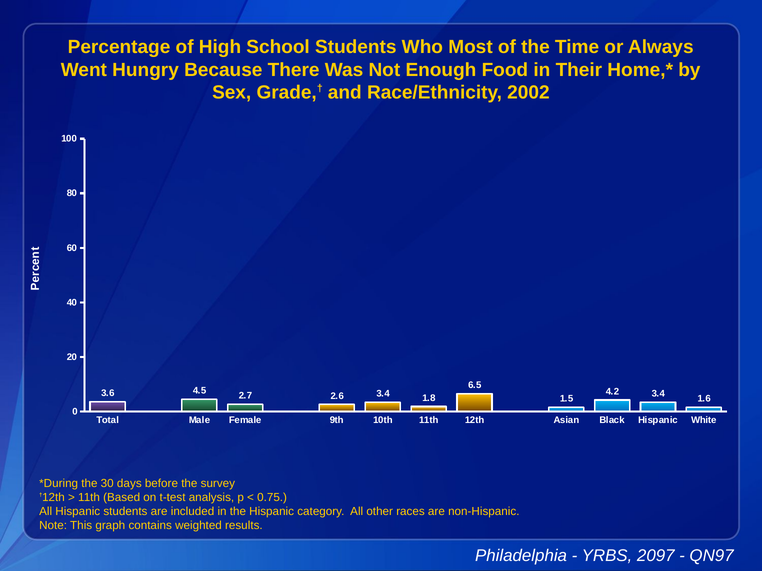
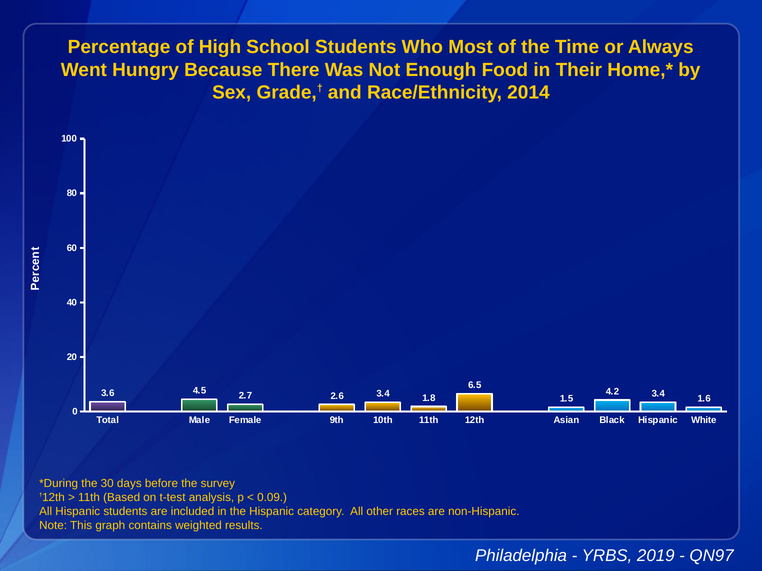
2002: 2002 -> 2014
0.75: 0.75 -> 0.09
2097: 2097 -> 2019
